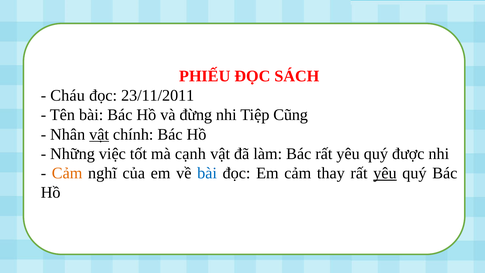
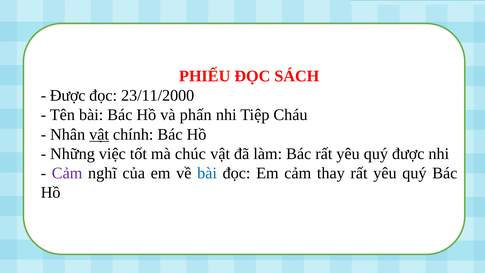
Cháu at (68, 95): Cháu -> Được
23/11/2011: 23/11/2011 -> 23/11/2000
đừng: đừng -> phấn
Cũng: Cũng -> Cháu
cạnh: cạnh -> chúc
Cảm at (67, 173) colour: orange -> purple
yêu at (385, 173) underline: present -> none
